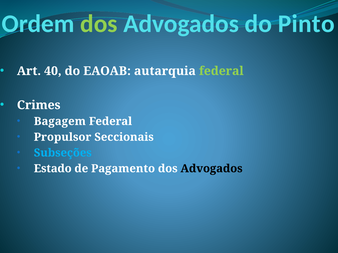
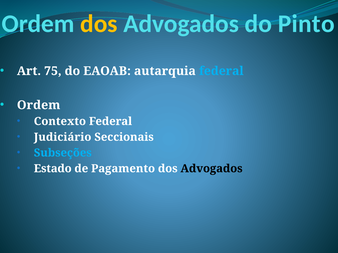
dos at (99, 24) colour: light green -> yellow
40: 40 -> 75
federal at (221, 71) colour: light green -> light blue
Crimes at (39, 105): Crimes -> Ordem
Bagagem: Bagagem -> Contexto
Propulsor: Propulsor -> Judiciário
